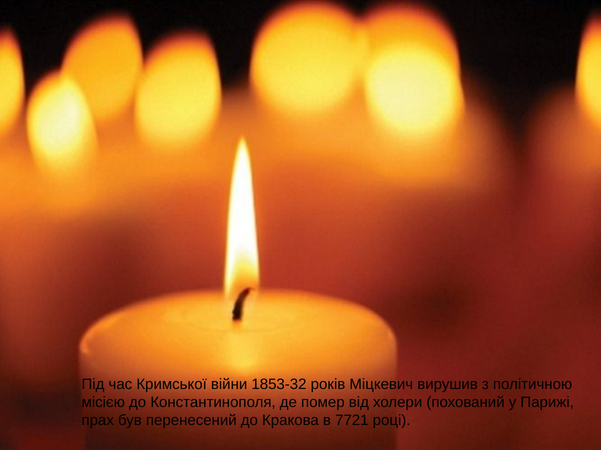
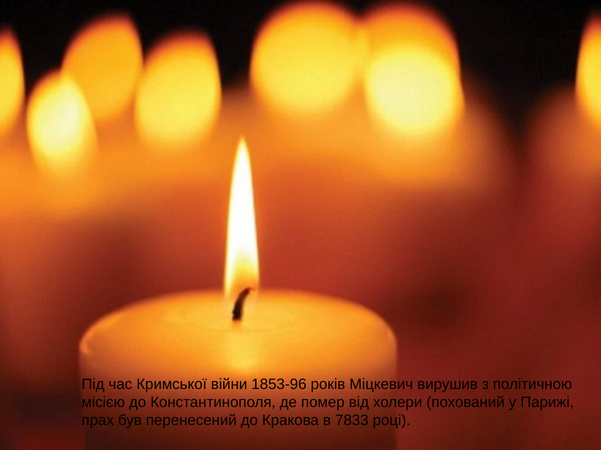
1853-32: 1853-32 -> 1853-96
7721: 7721 -> 7833
